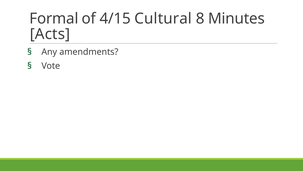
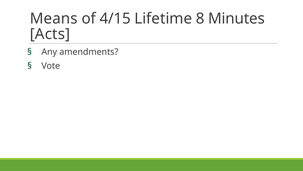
Formal: Formal -> Means
Cultural: Cultural -> Lifetime
